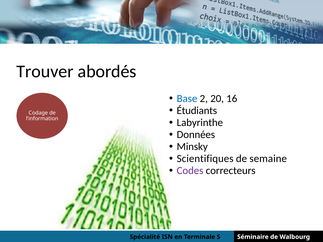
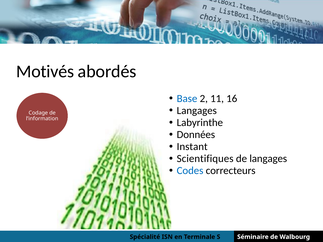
Trouver: Trouver -> Motivés
20: 20 -> 11
Étudiants at (197, 111): Étudiants -> Langages
Minsky: Minsky -> Instant
de semaine: semaine -> langages
Codes colour: purple -> blue
